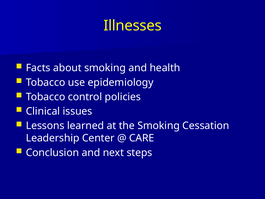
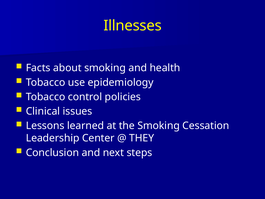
CARE: CARE -> THEY
